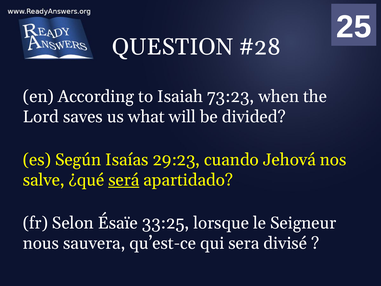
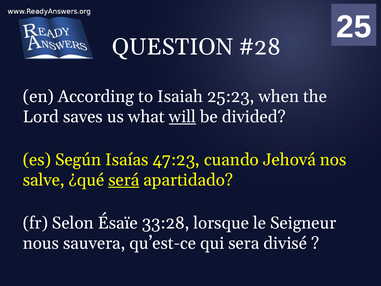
73:23: 73:23 -> 25:23
will underline: none -> present
29:23: 29:23 -> 47:23
33:25: 33:25 -> 33:28
